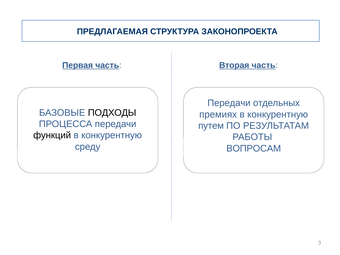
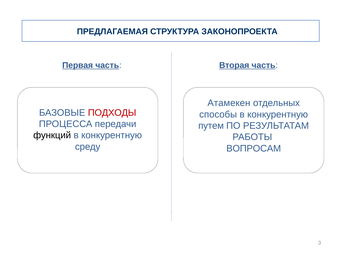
Передачи at (229, 103): Передачи -> Атамекен
ПОДХОДЫ colour: black -> red
премиях: премиях -> способы
